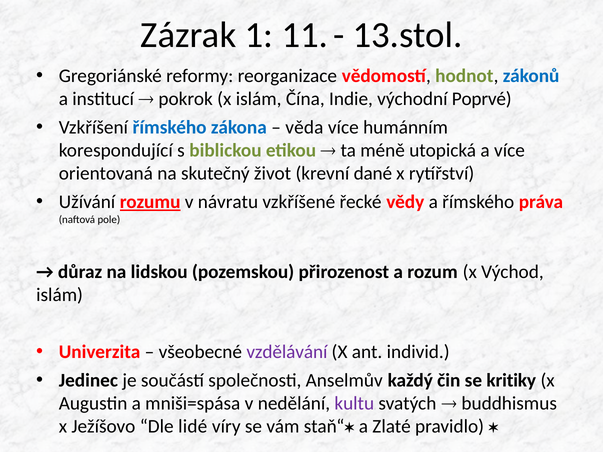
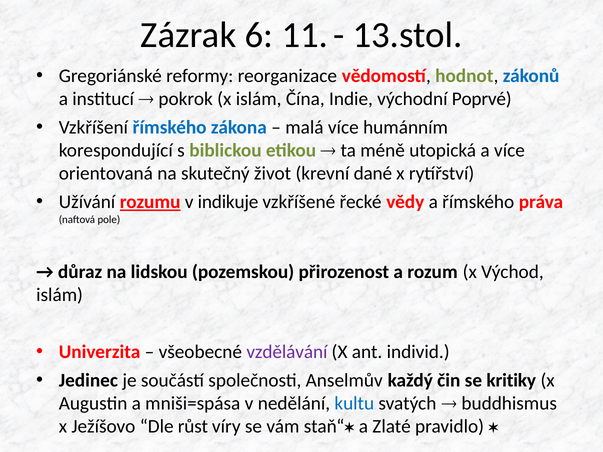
1: 1 -> 6
věda: věda -> malá
návratu: návratu -> indikuje
kultu colour: purple -> blue
lidé: lidé -> růst
